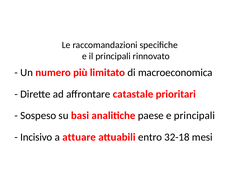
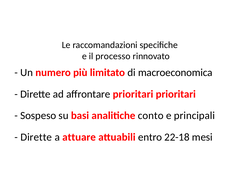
il principali: principali -> processo
affrontare catastale: catastale -> prioritari
paese: paese -> conto
Incisivo at (36, 137): Incisivo -> Dirette
32-18: 32-18 -> 22-18
